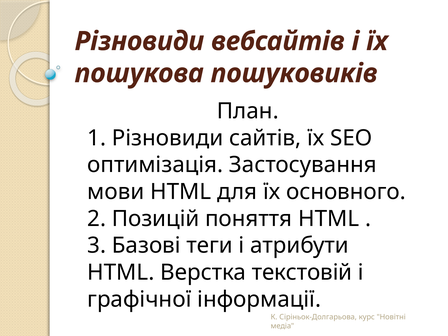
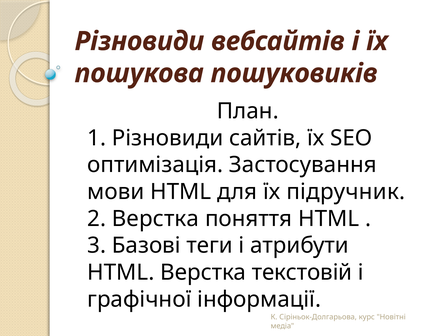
основного: основного -> підручник
2 Позицій: Позицій -> Верстка
